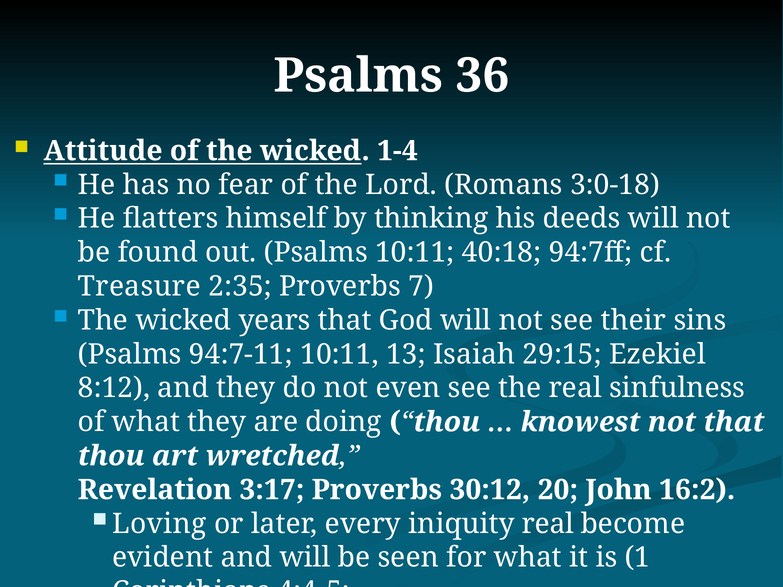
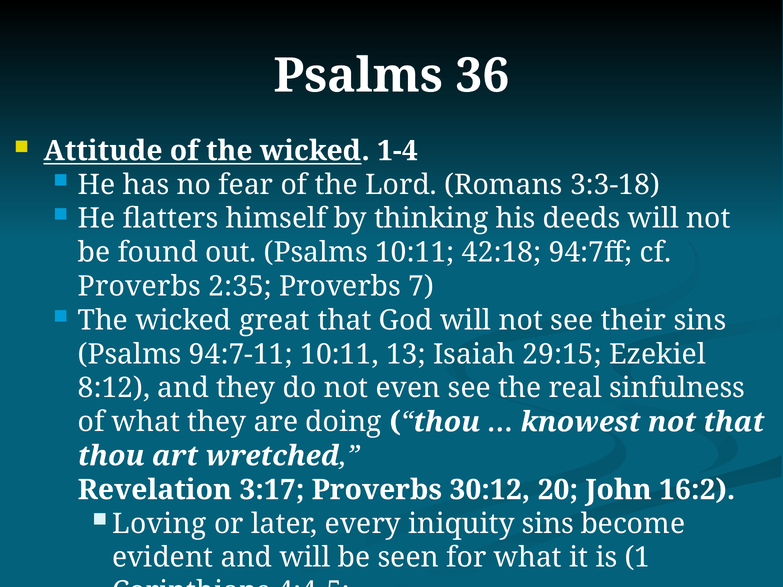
3:0-18: 3:0-18 -> 3:3-18
40:18: 40:18 -> 42:18
Treasure at (139, 287): Treasure -> Proverbs
years: years -> great
iniquity real: real -> sins
